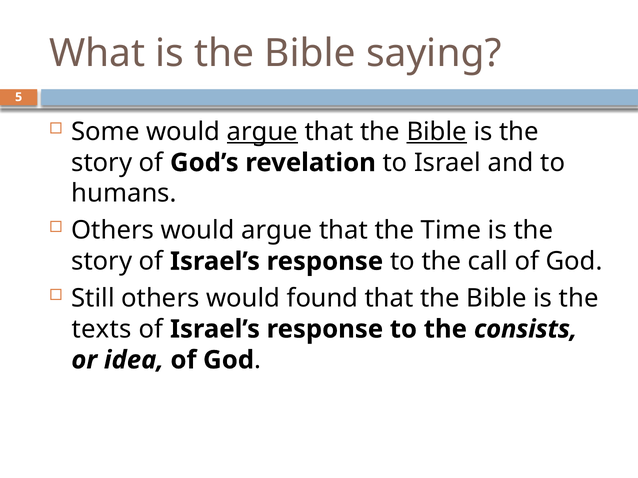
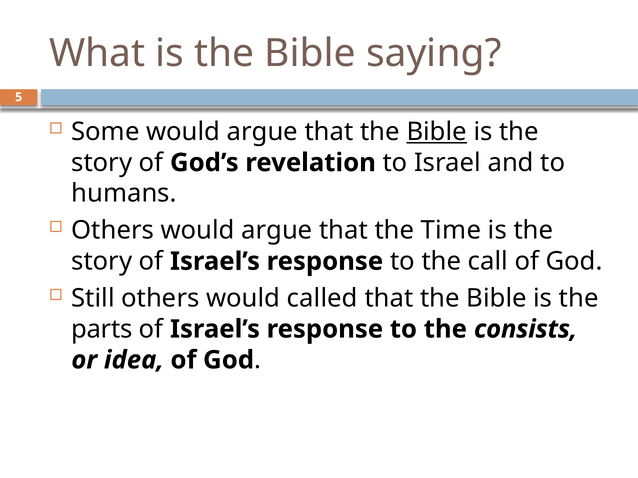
argue at (262, 132) underline: present -> none
found: found -> called
texts: texts -> parts
